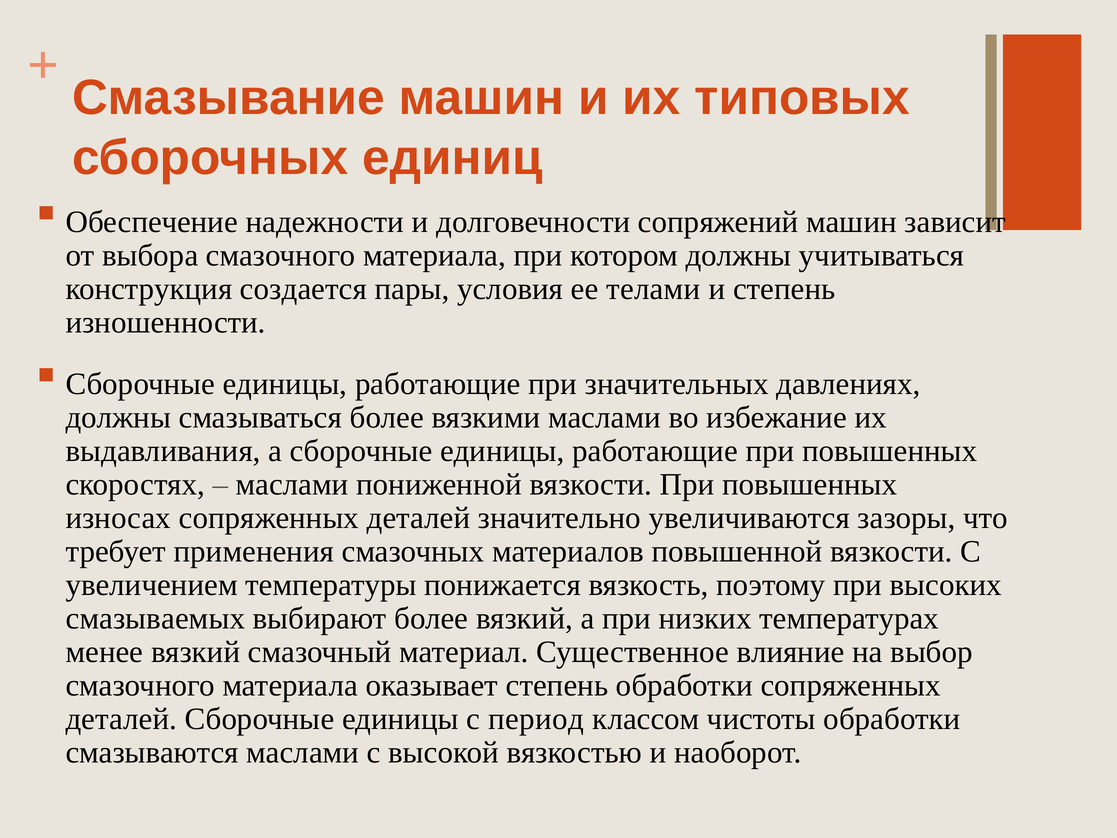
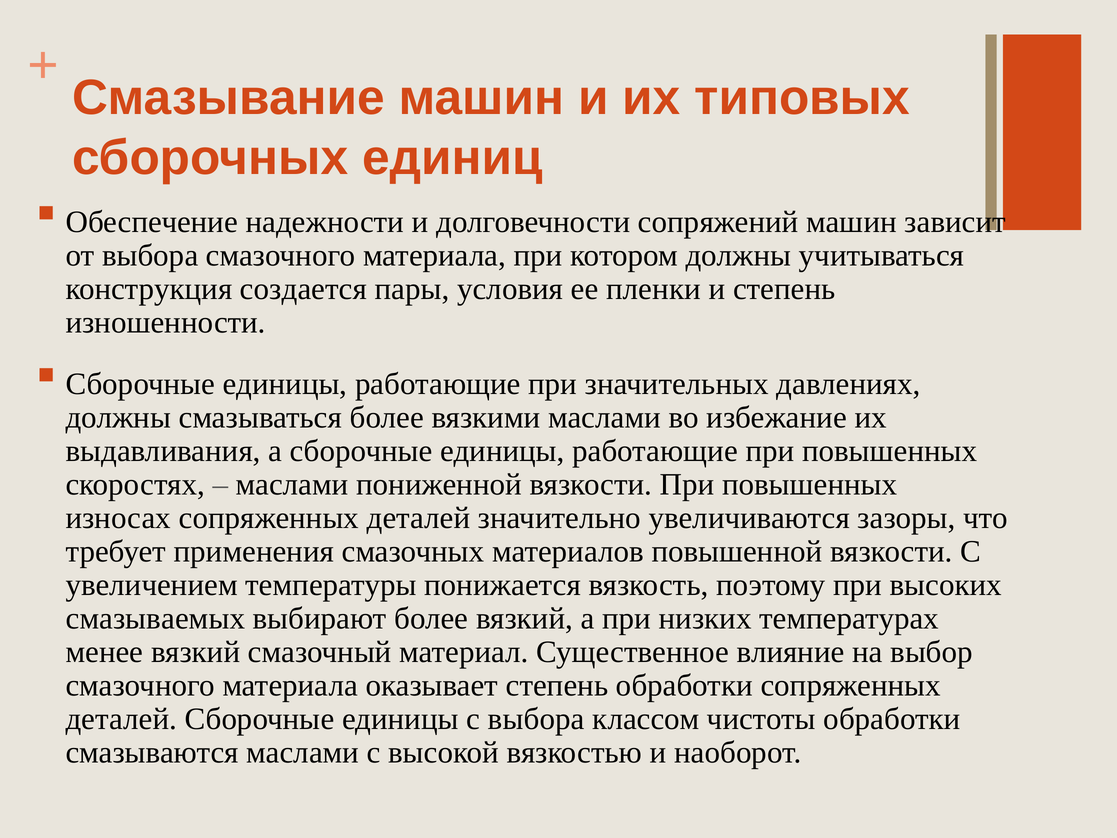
телами: телами -> пленки
с период: период -> выбора
